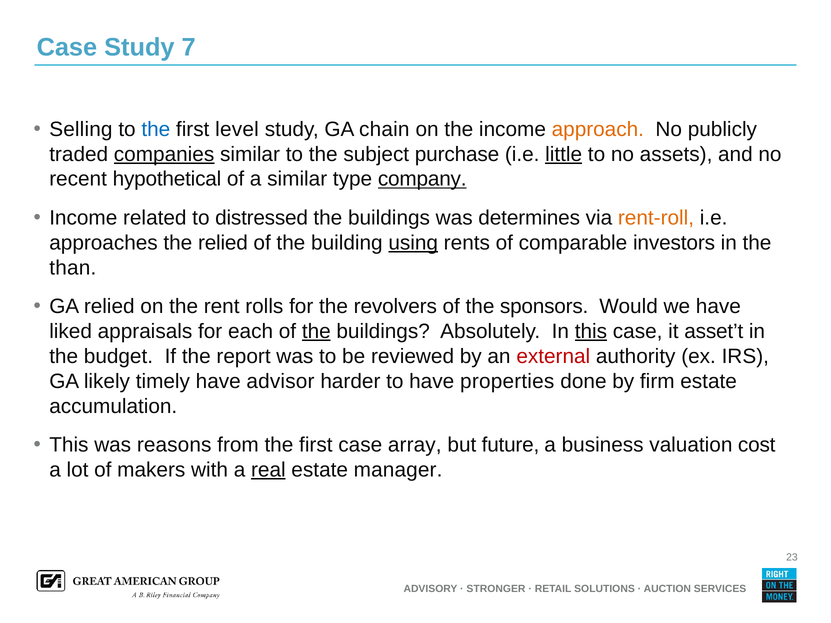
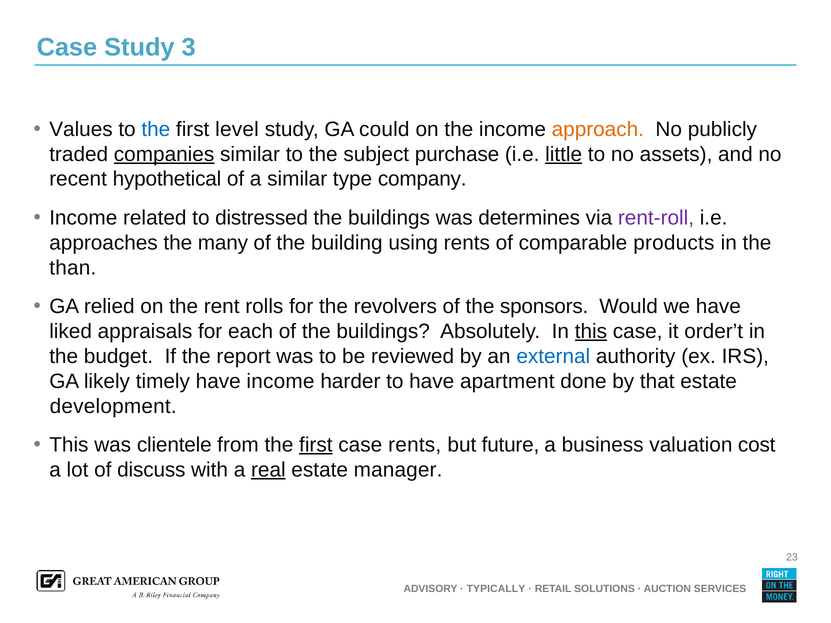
7: 7 -> 3
Selling: Selling -> Values
chain: chain -> could
company underline: present -> none
rent-roll colour: orange -> purple
the relied: relied -> many
using underline: present -> none
investors: investors -> products
the at (316, 332) underline: present -> none
asset’t: asset’t -> order’t
external colour: red -> blue
have advisor: advisor -> income
properties: properties -> apartment
firm: firm -> that
accumulation: accumulation -> development
reasons: reasons -> clientele
first at (316, 445) underline: none -> present
case array: array -> rents
makers: makers -> discuss
STRONGER: STRONGER -> TYPICALLY
